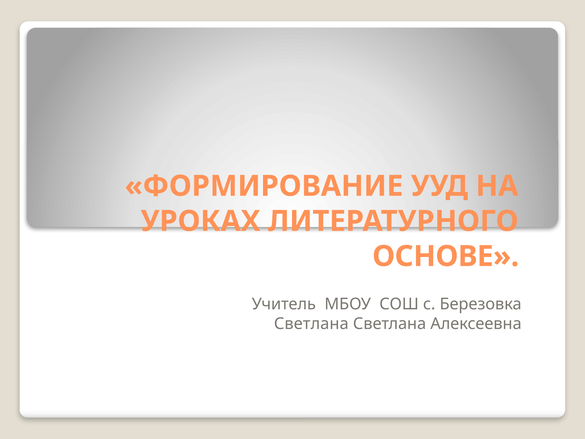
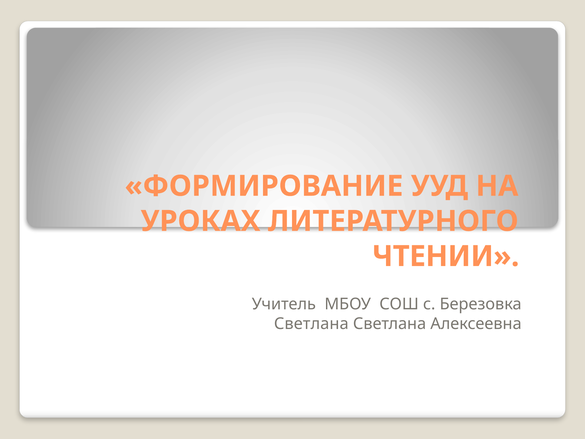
ОСНОВЕ: ОСНОВЕ -> ЧТЕНИИ
